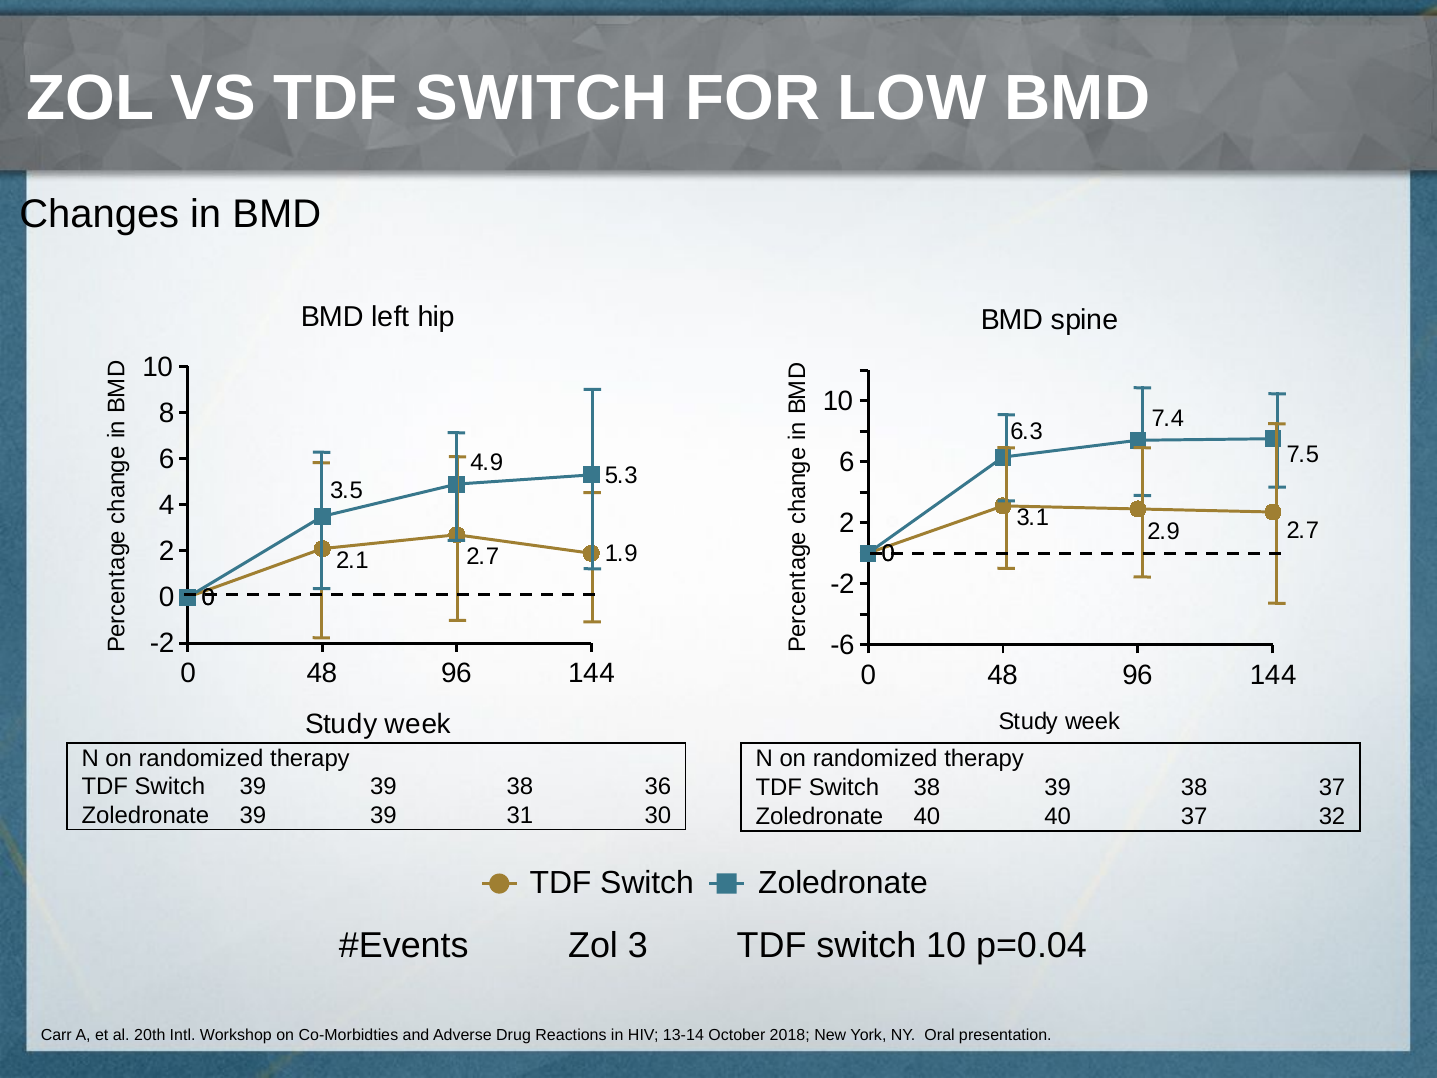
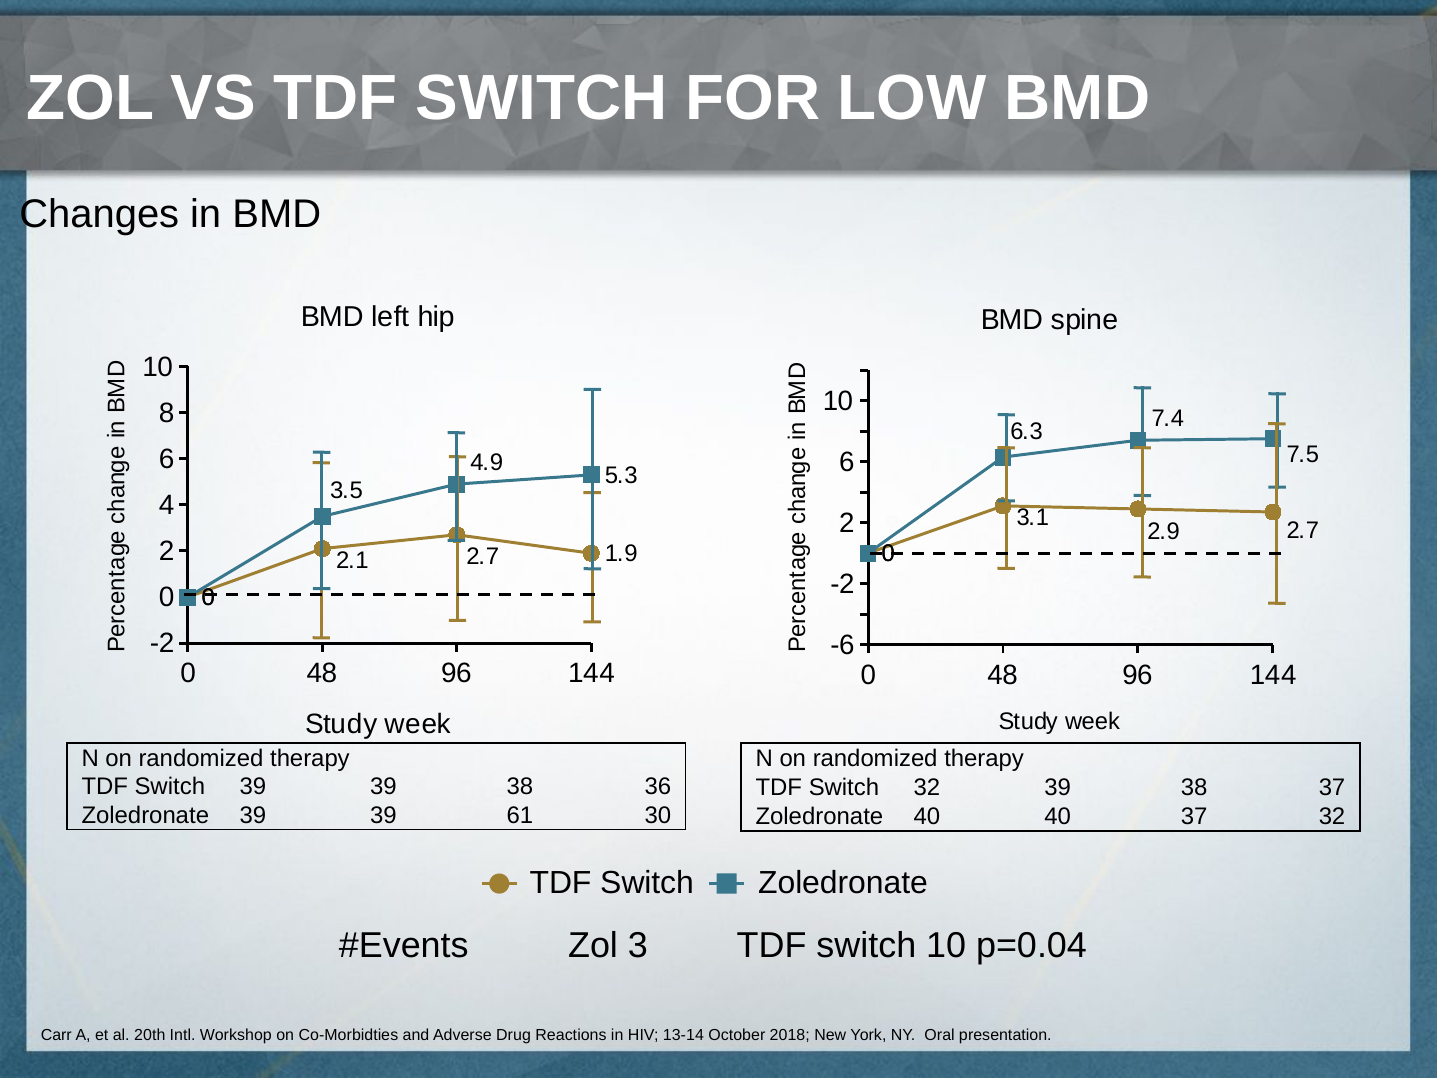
Switch 38: 38 -> 32
31: 31 -> 61
